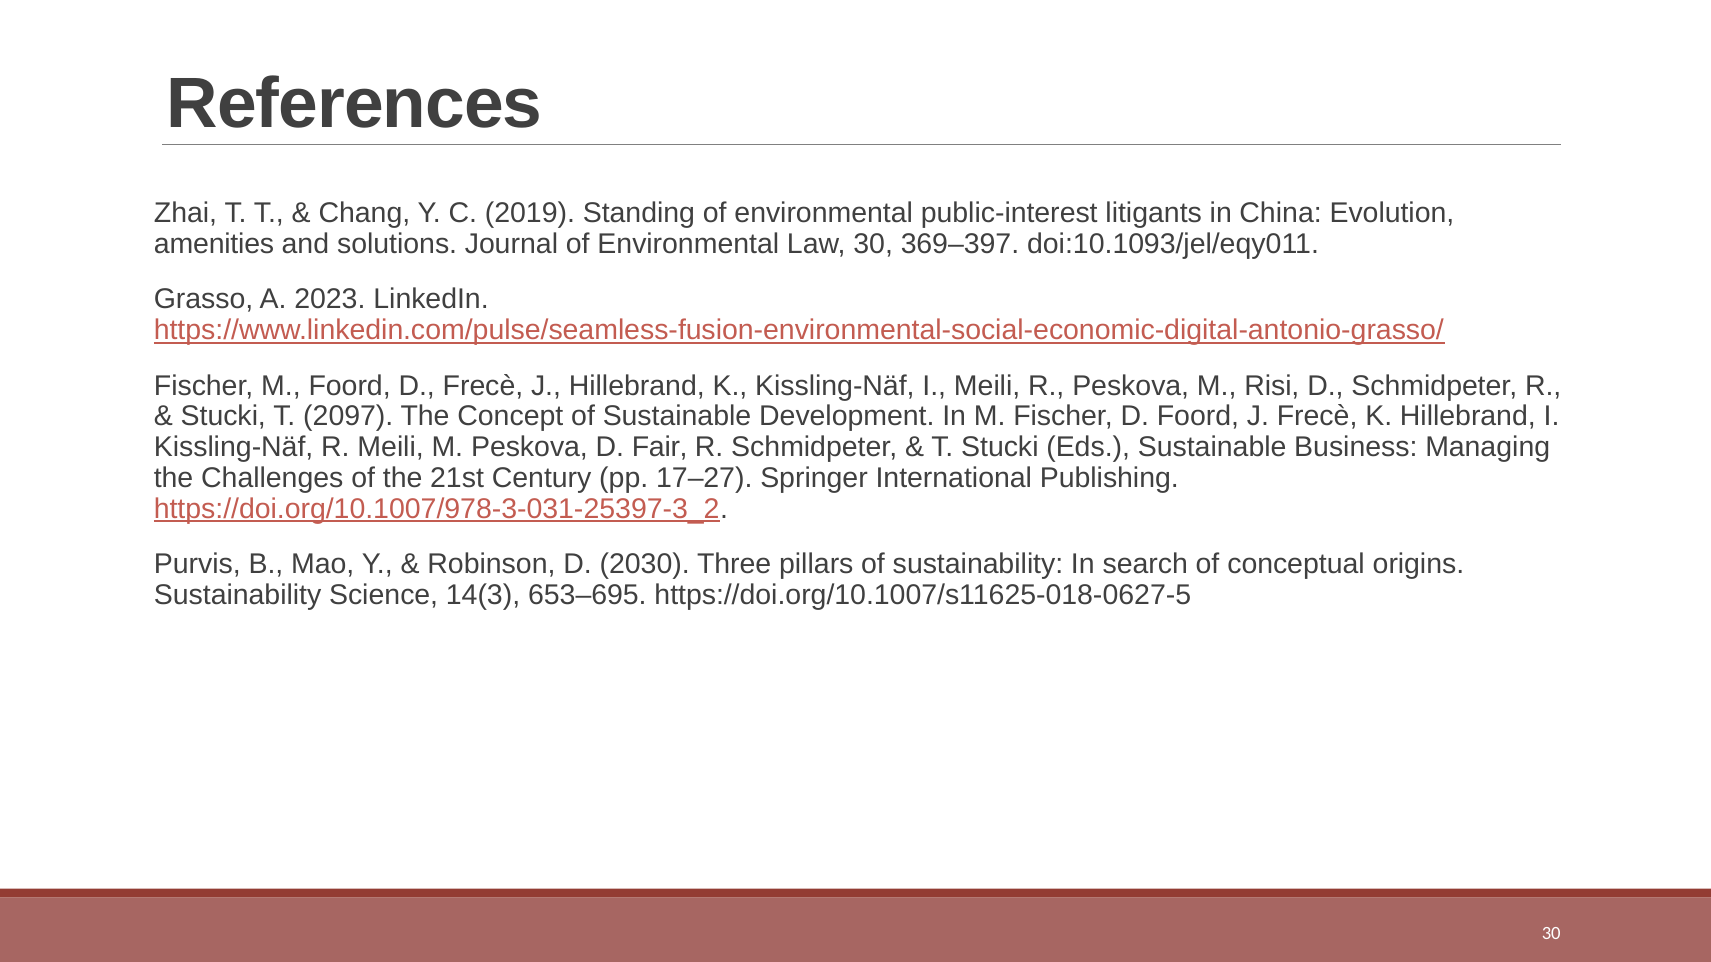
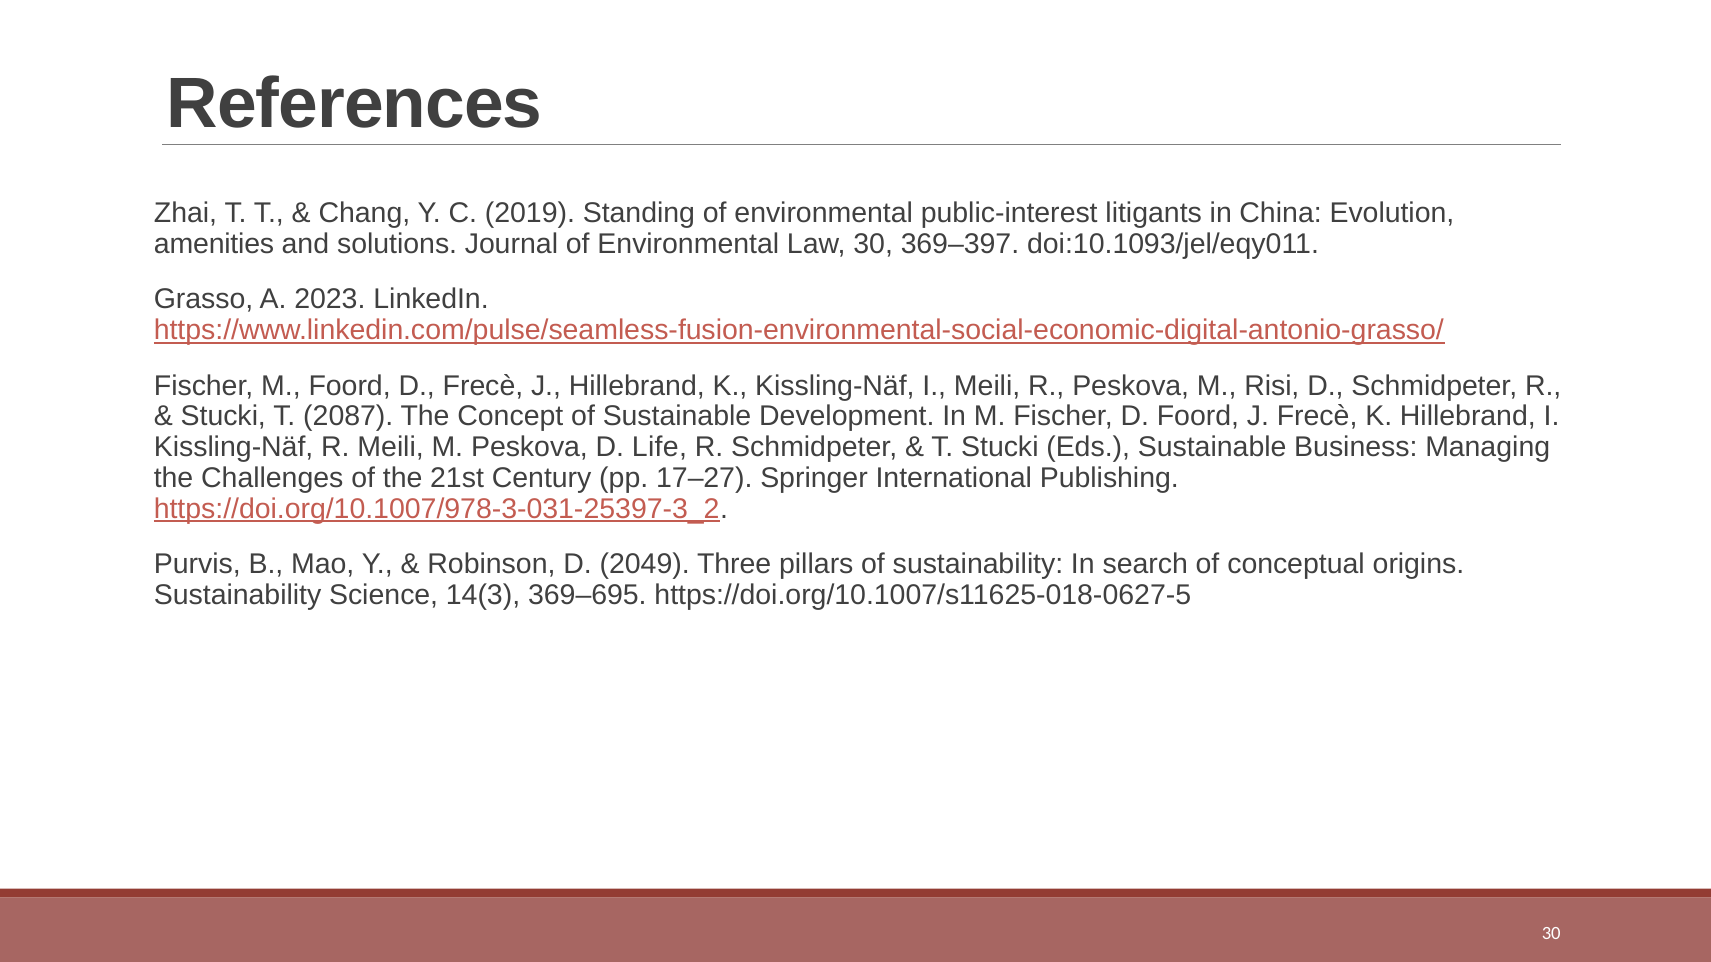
2097: 2097 -> 2087
Fair: Fair -> Life
2030: 2030 -> 2049
653–695: 653–695 -> 369–695
